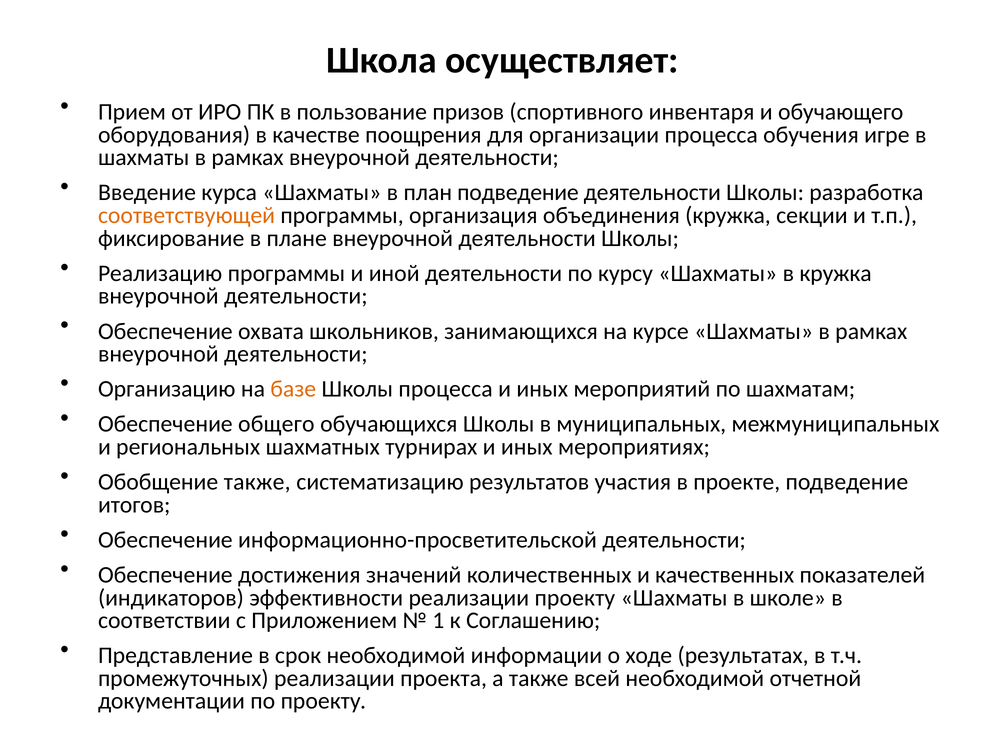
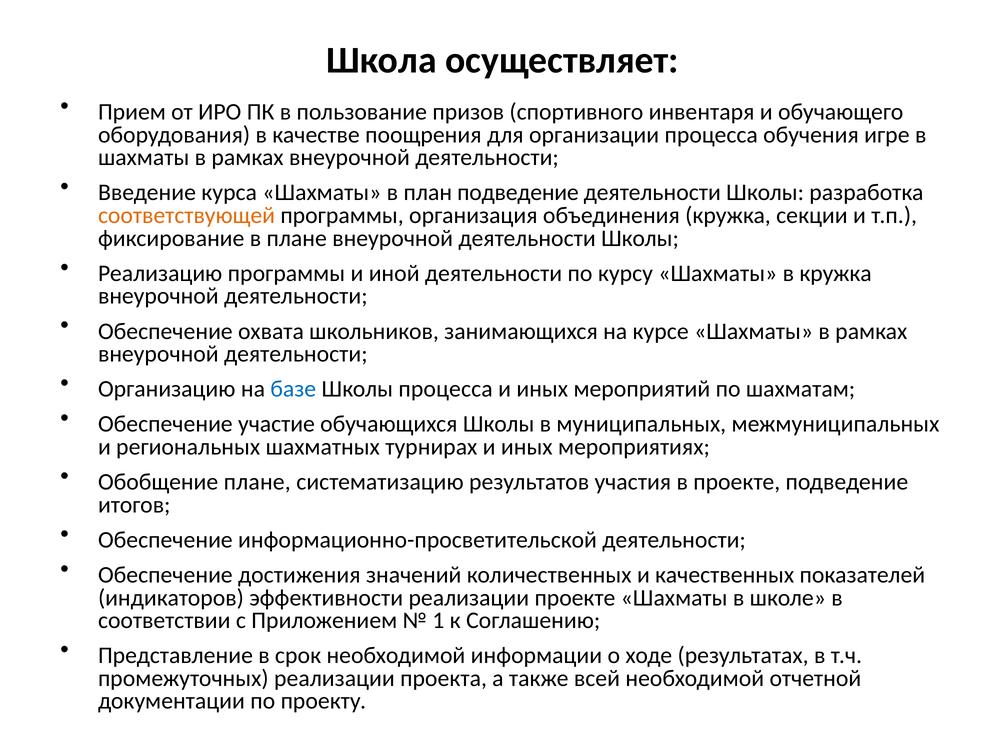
базе colour: orange -> blue
общего: общего -> участие
Обобщение также: также -> плане
реализации проекту: проекту -> проекте
